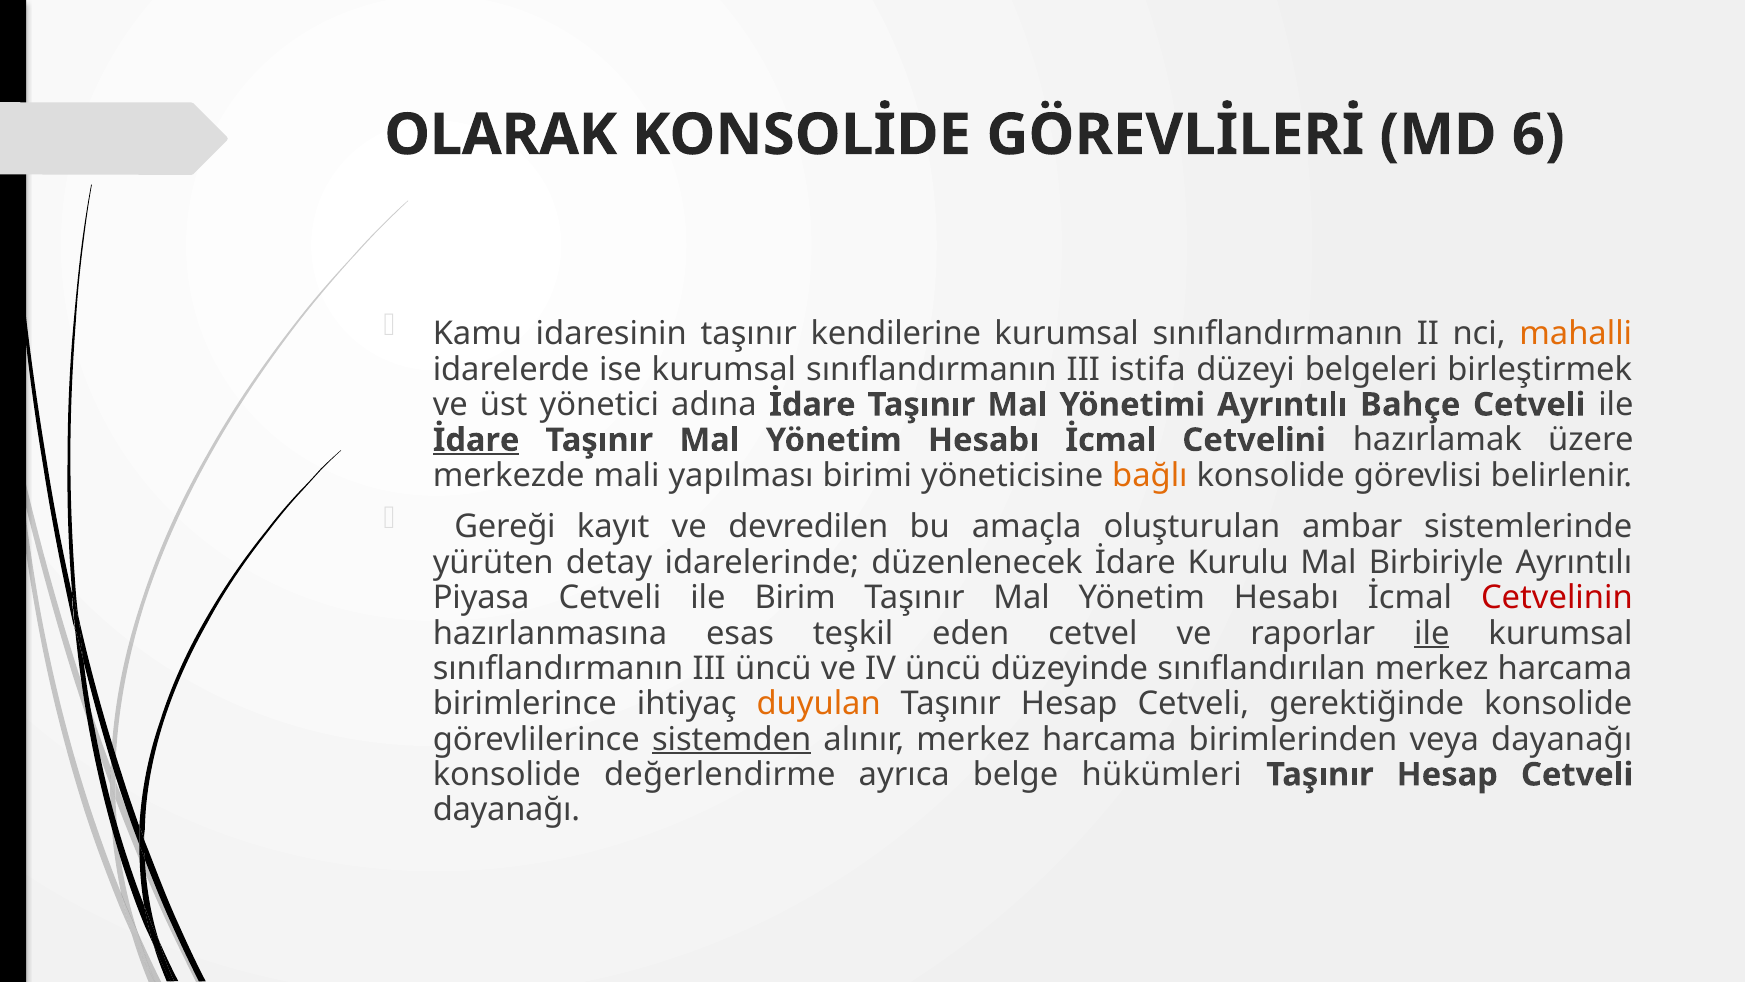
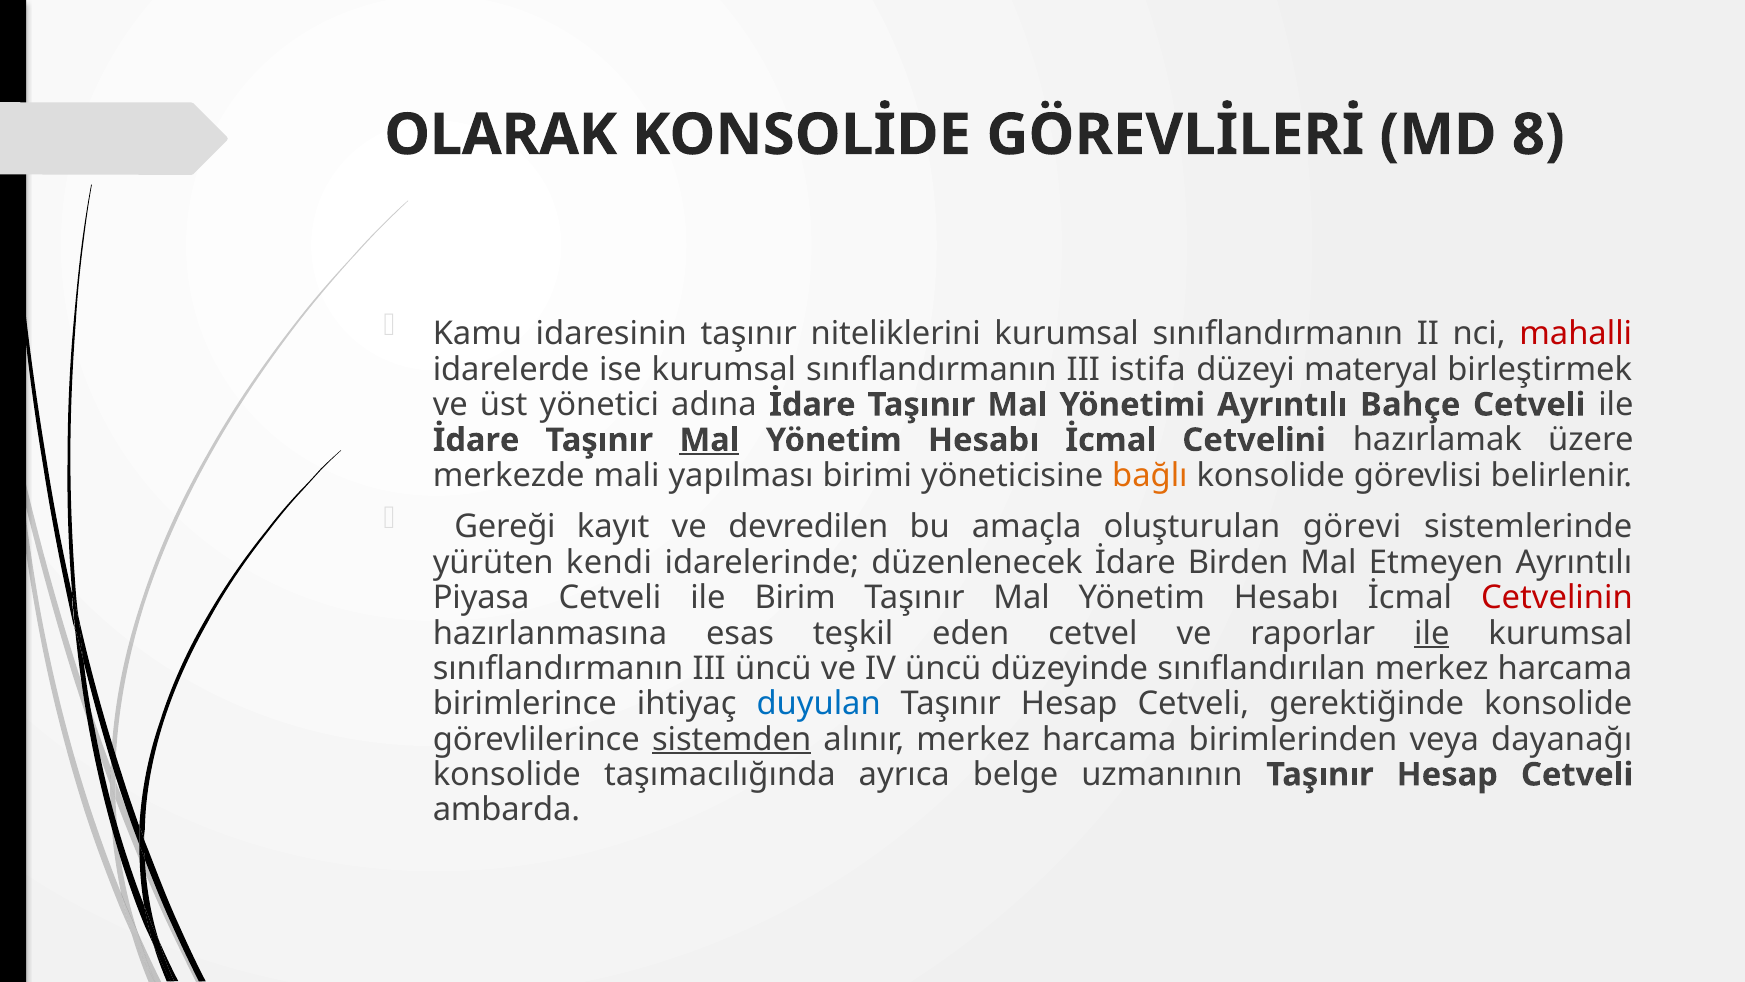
6: 6 -> 8
kendilerine: kendilerine -> niteliklerini
mahalli colour: orange -> red
belgeleri: belgeleri -> materyal
İdare at (476, 440) underline: present -> none
Mal at (709, 440) underline: none -> present
ambar: ambar -> görevi
detay: detay -> kendi
Kurulu: Kurulu -> Birden
Birbiriyle: Birbiriyle -> Etmeyen
duyulan colour: orange -> blue
değerlendirme: değerlendirme -> taşımacılığında
hükümleri: hükümleri -> uzmanının
dayanağı at (506, 810): dayanağı -> ambarda
